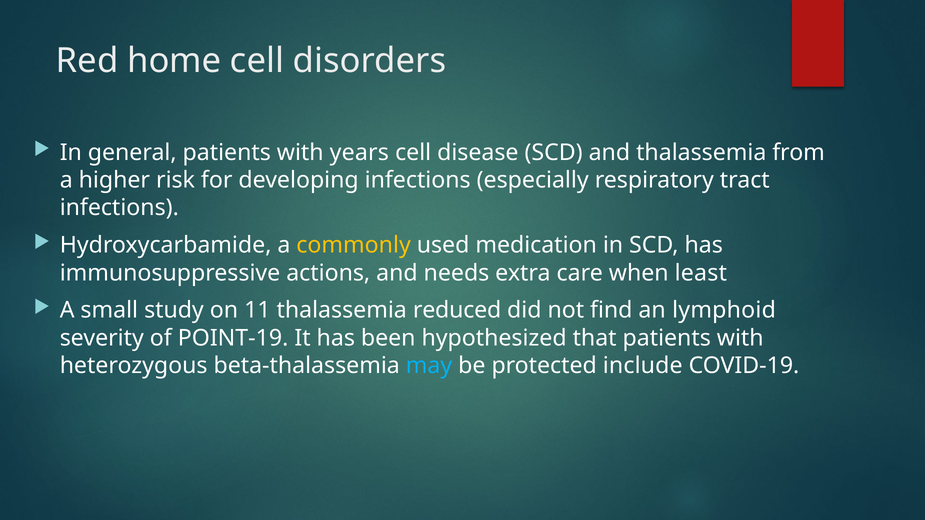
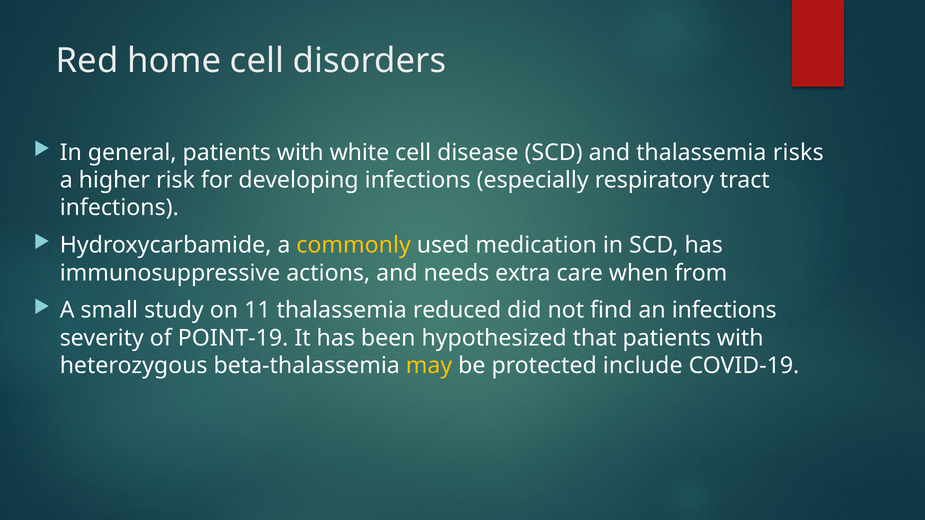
years: years -> white
from: from -> risks
least: least -> from
an lymphoid: lymphoid -> infections
may colour: light blue -> yellow
